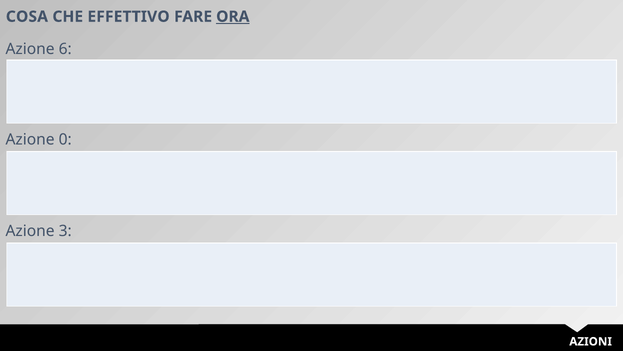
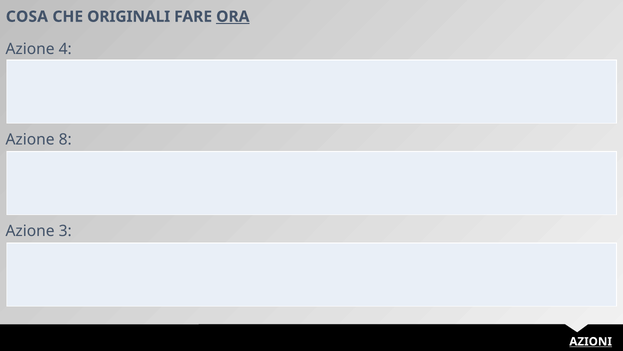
EFFETTIVO: EFFETTIVO -> ORIGINALI
6: 6 -> 4
0: 0 -> 8
AZIONI underline: none -> present
